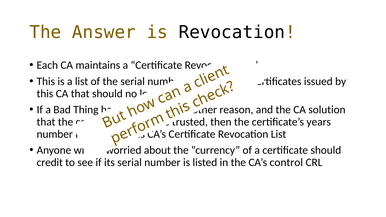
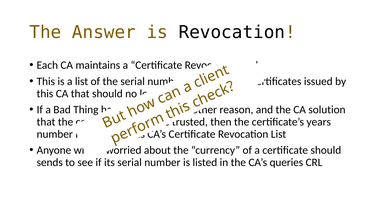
credit: credit -> sends
control: control -> queries
